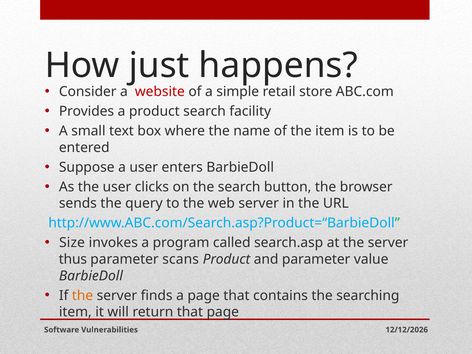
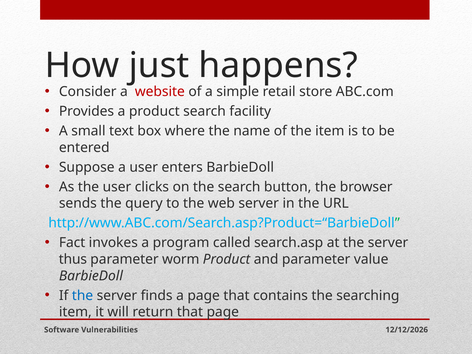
Size: Size -> Fact
scans: scans -> worm
the at (83, 295) colour: orange -> blue
